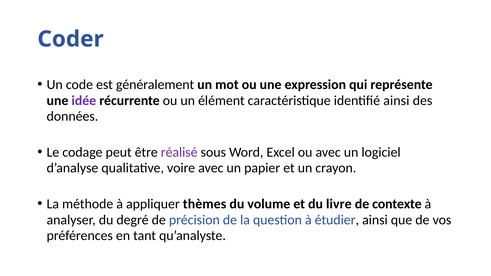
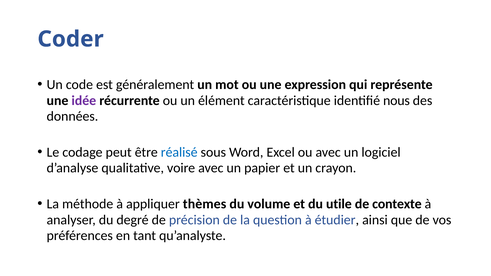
identifié ainsi: ainsi -> nous
réalisé colour: purple -> blue
livre: livre -> utile
